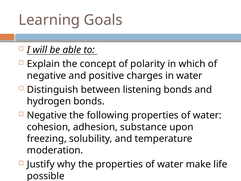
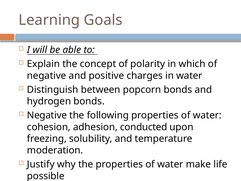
listening: listening -> popcorn
substance: substance -> conducted
